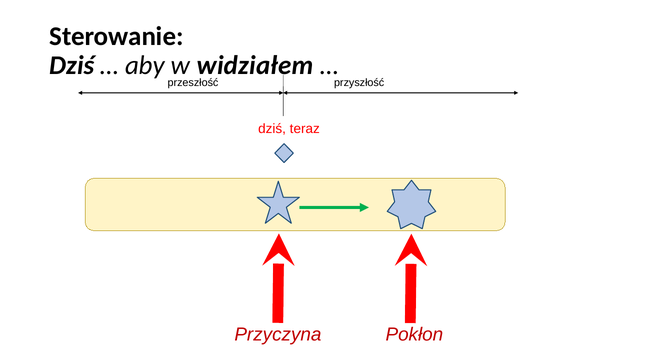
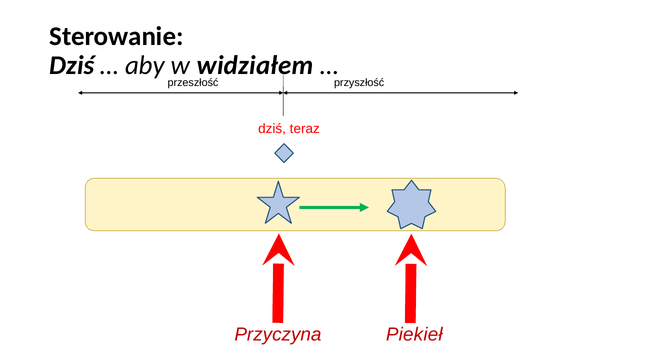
Pokłon: Pokłon -> Piekieł
